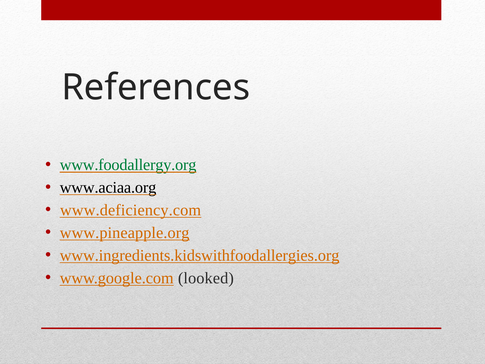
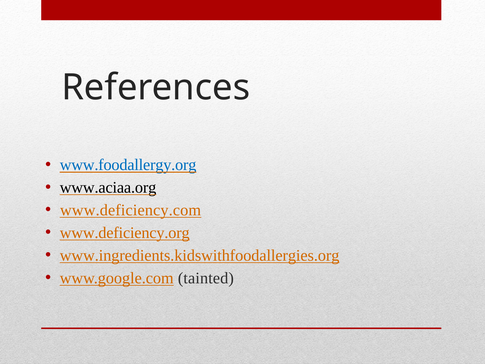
www.foodallergy.org colour: green -> blue
www.pineapple.org: www.pineapple.org -> www.deficiency.org
looked: looked -> tainted
